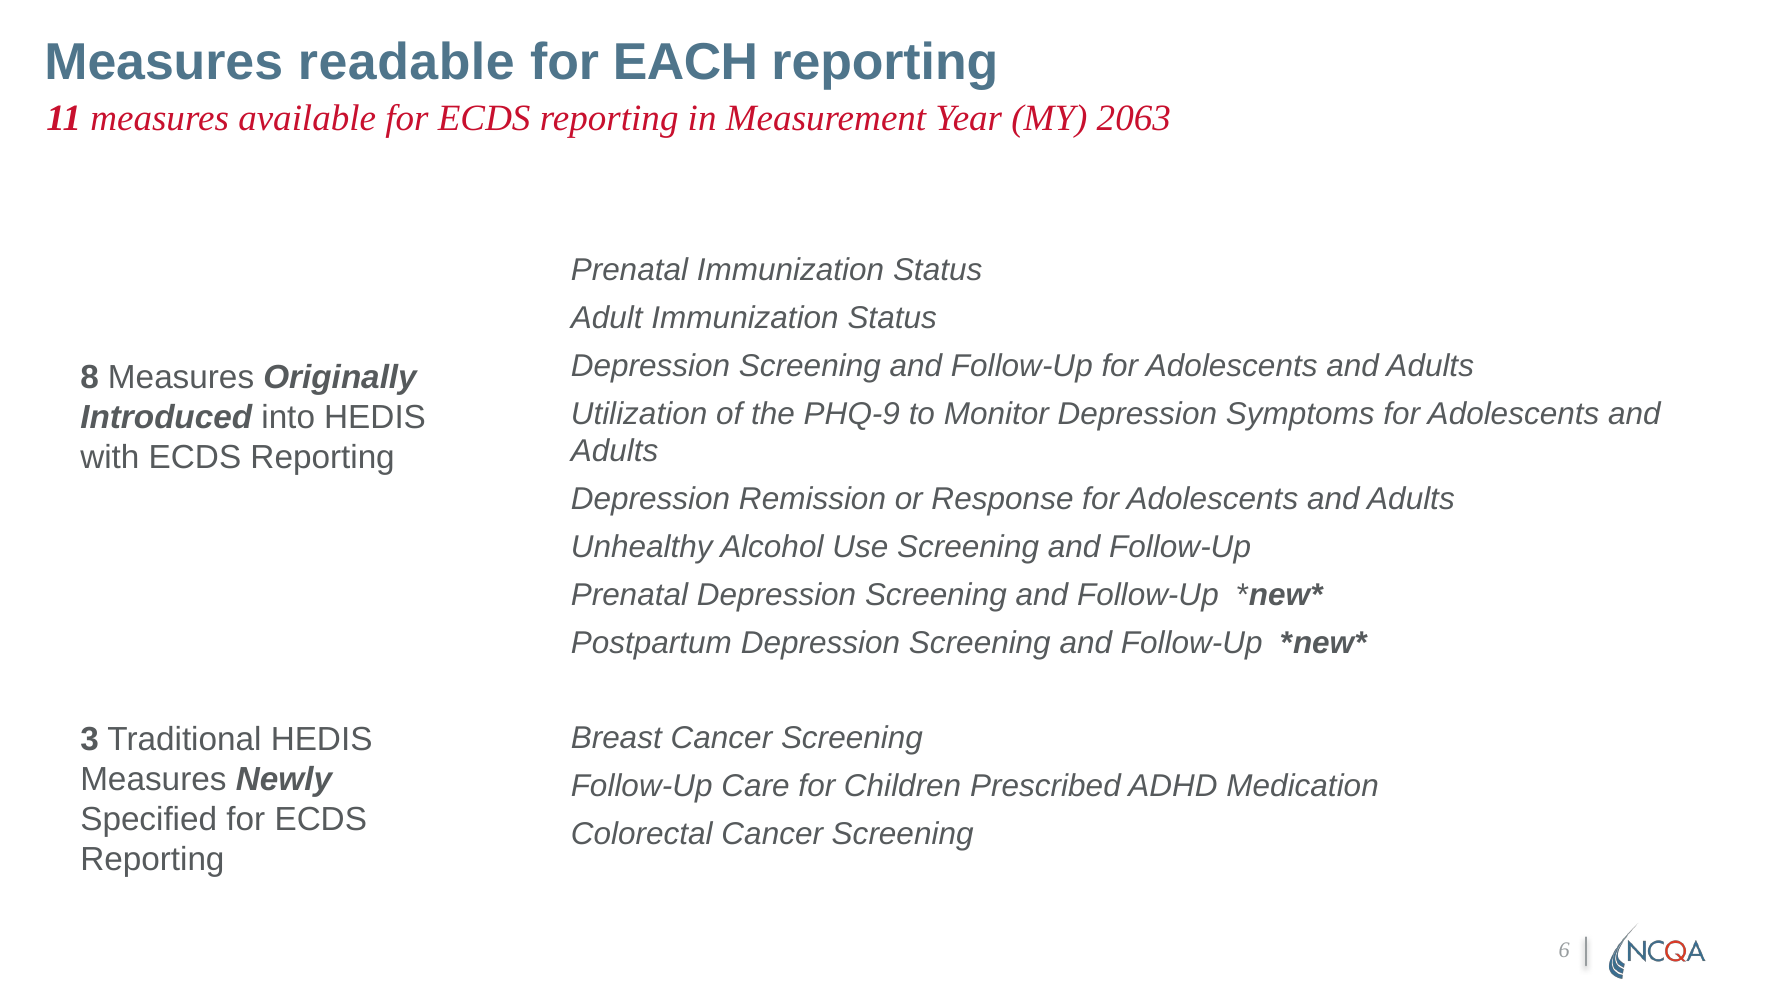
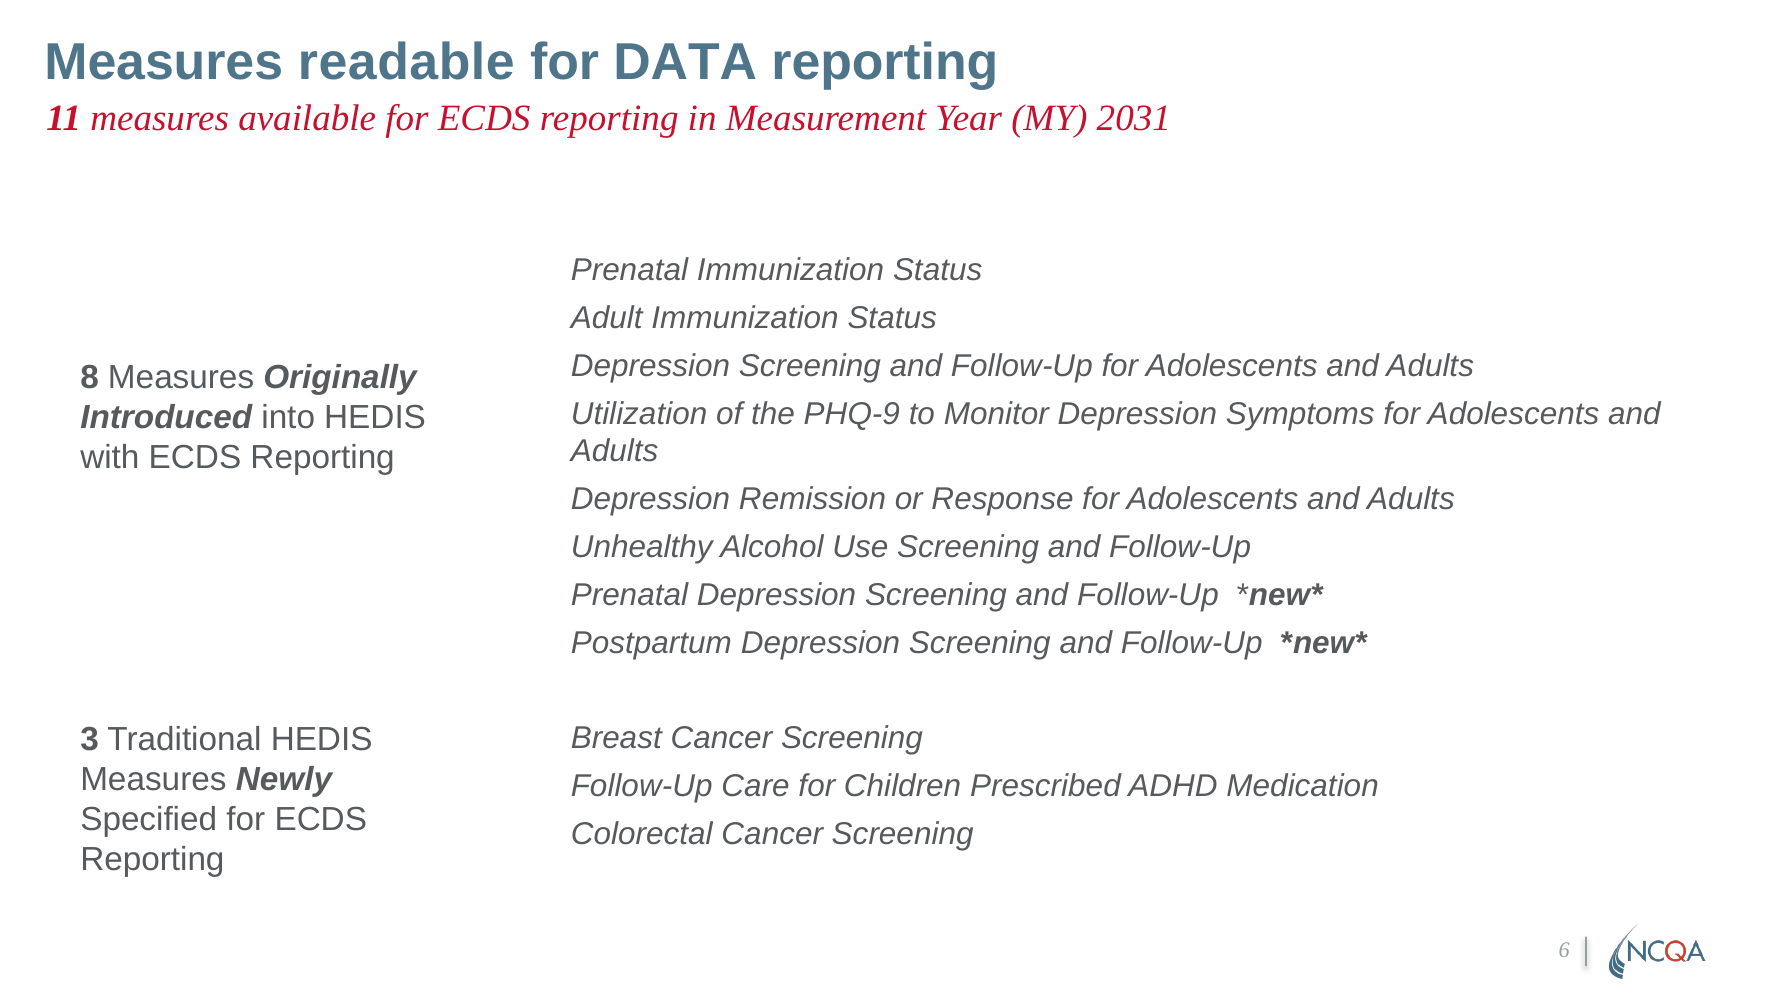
EACH: EACH -> DATA
2063: 2063 -> 2031
